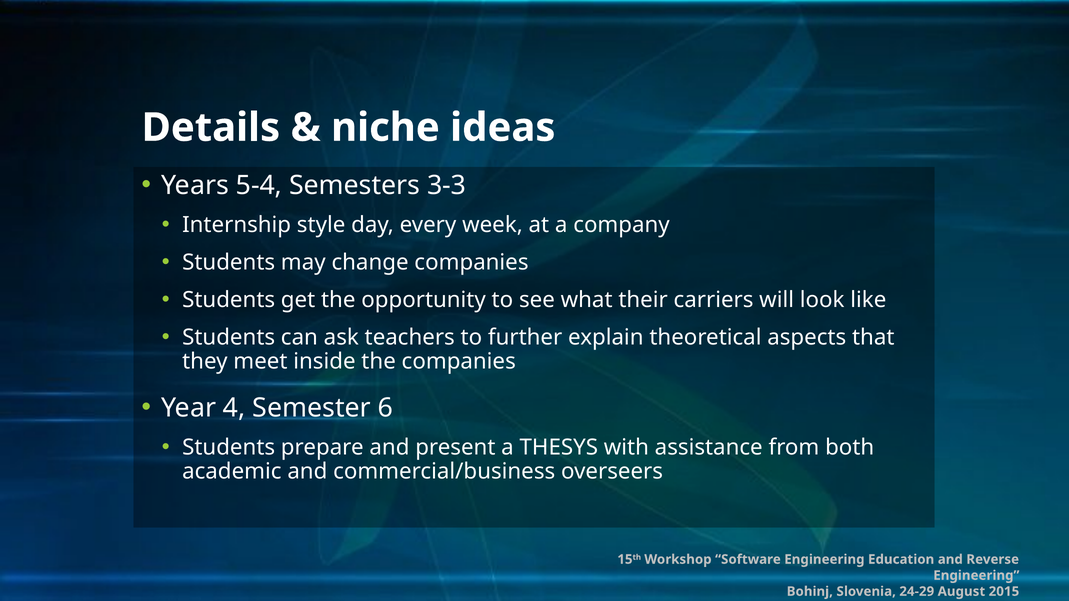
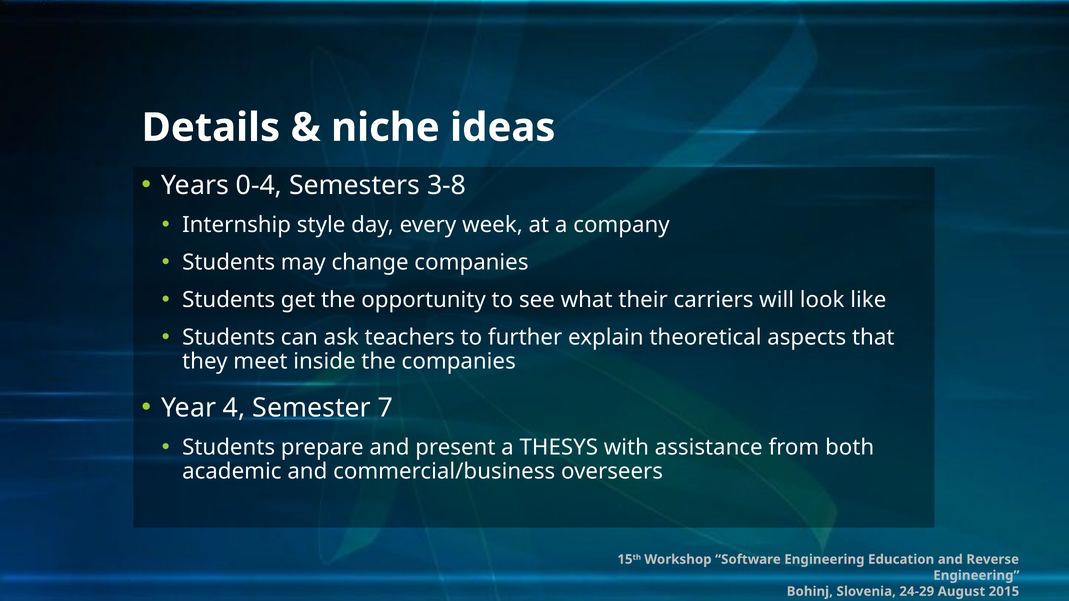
5-4: 5-4 -> 0-4
3-3: 3-3 -> 3-8
6: 6 -> 7
